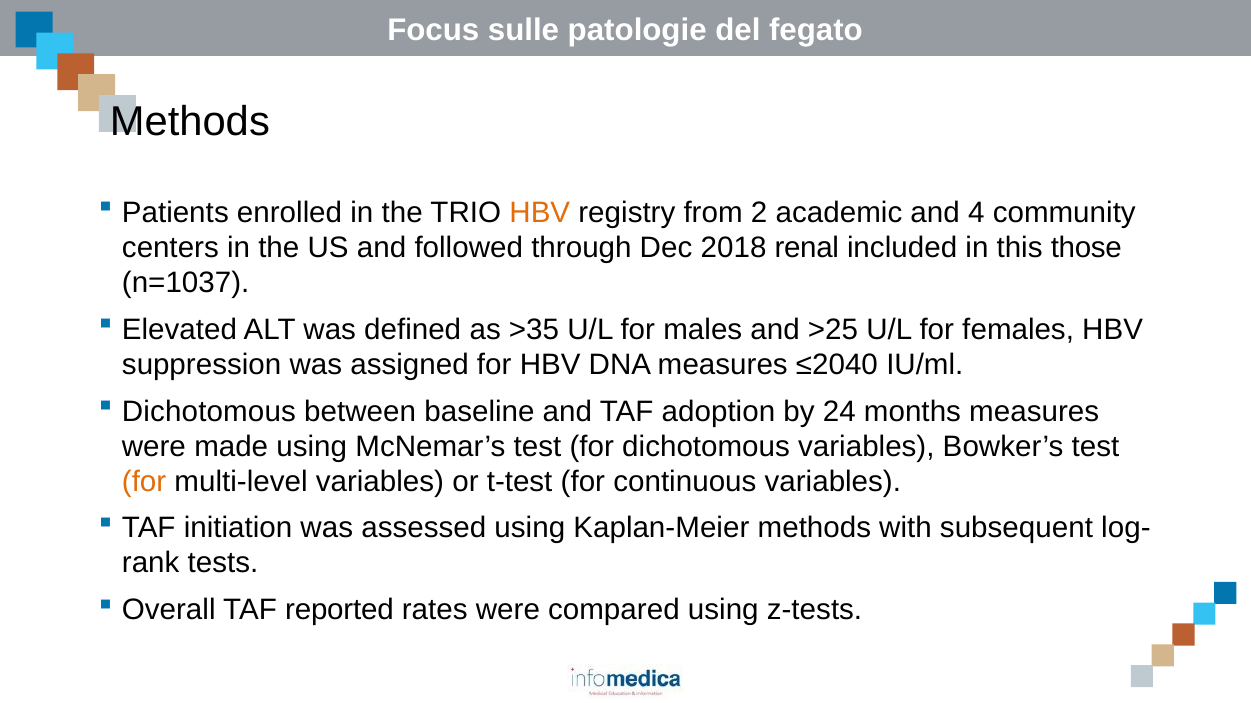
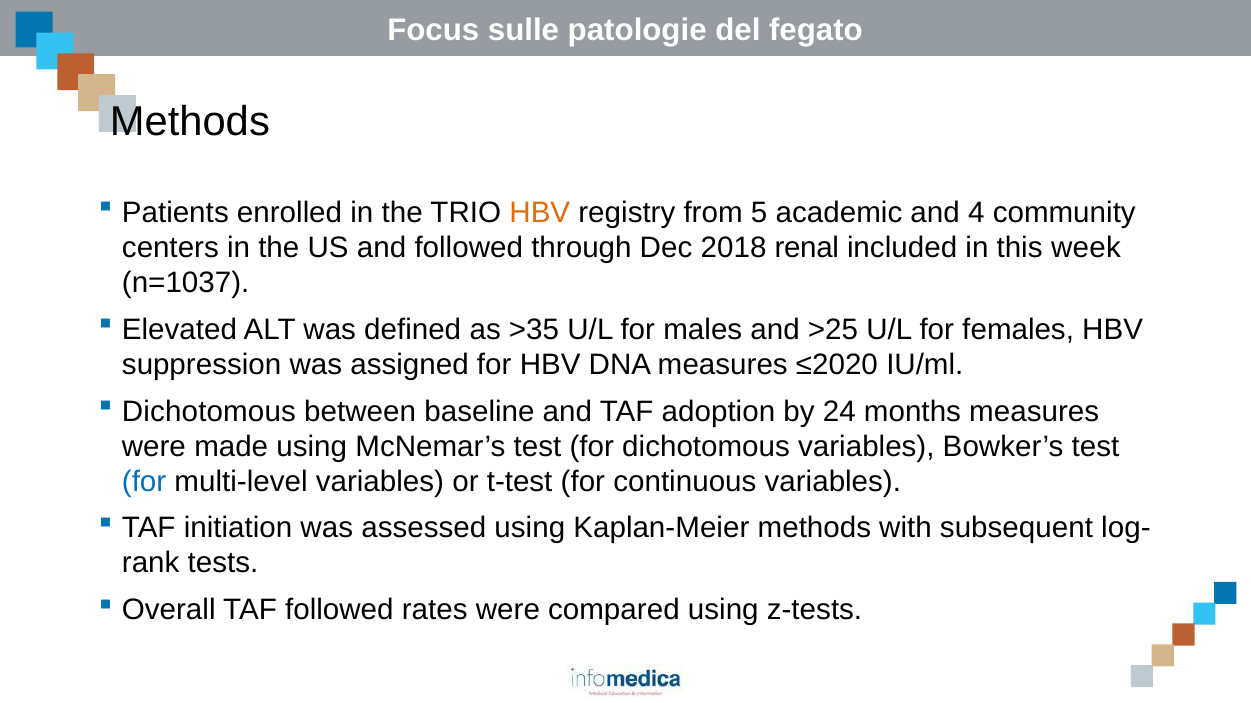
2: 2 -> 5
those: those -> week
≤2040: ≤2040 -> ≤2020
for at (144, 482) colour: orange -> blue
TAF reported: reported -> followed
